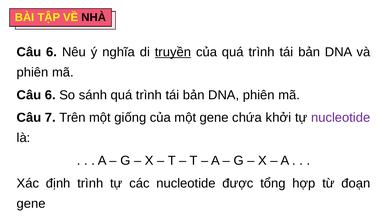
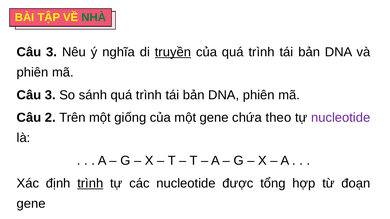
NHÀ colour: black -> green
6 at (52, 52): 6 -> 3
6 at (50, 95): 6 -> 3
7: 7 -> 2
khởi: khởi -> theo
trình at (90, 184) underline: none -> present
